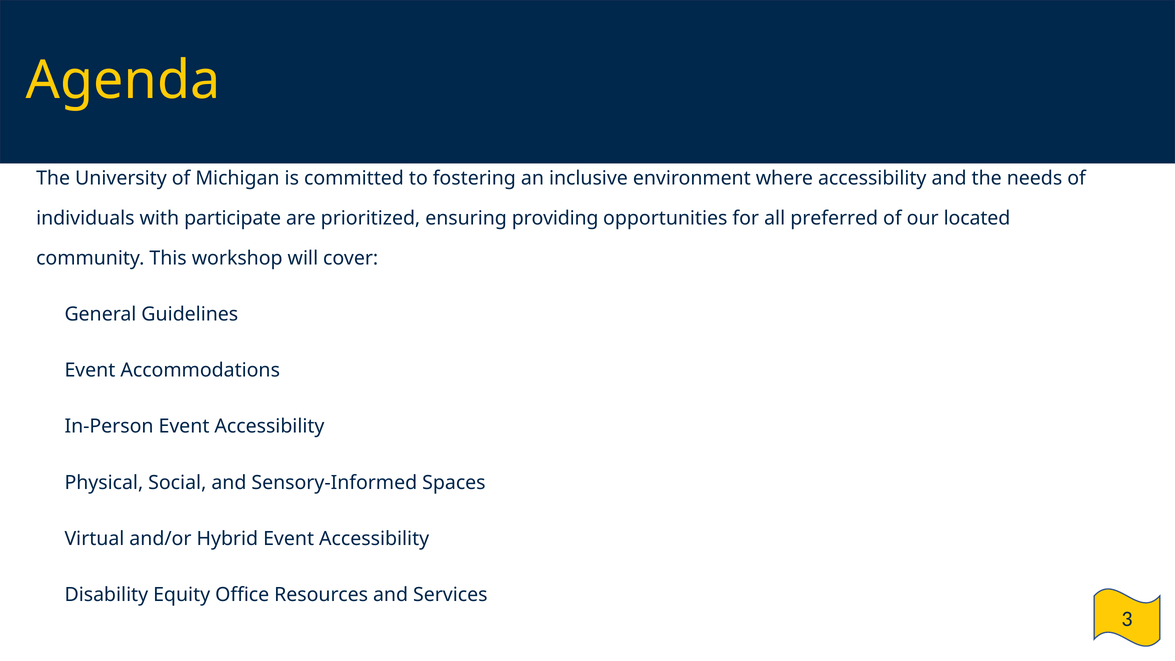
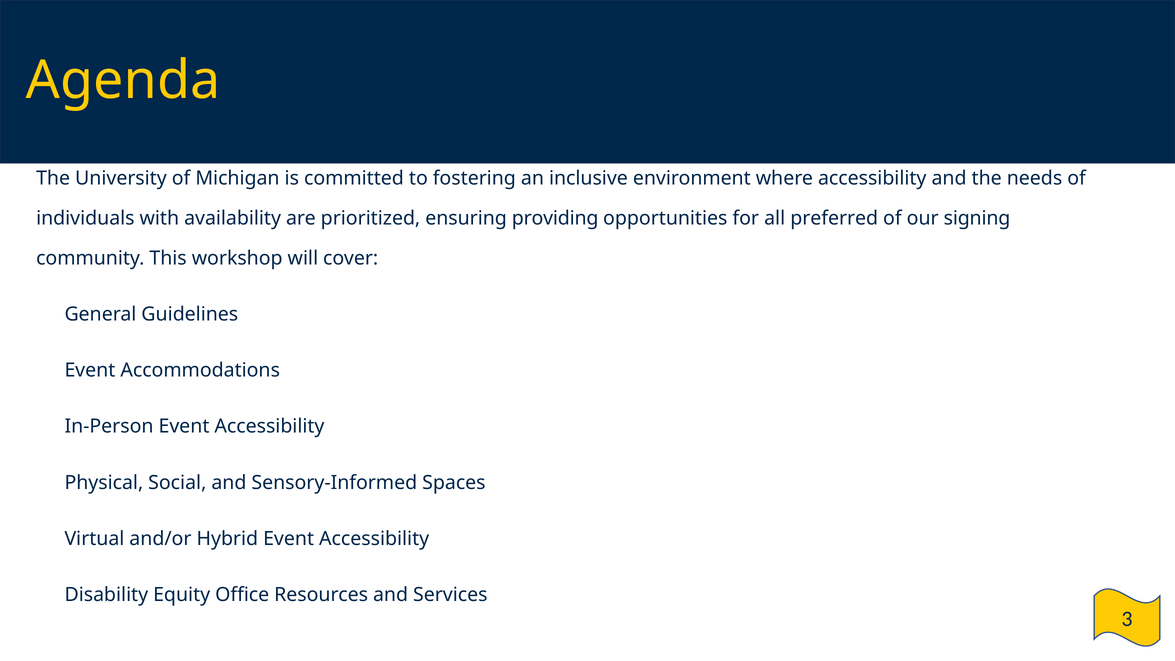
participate: participate -> availability
located: located -> signing
